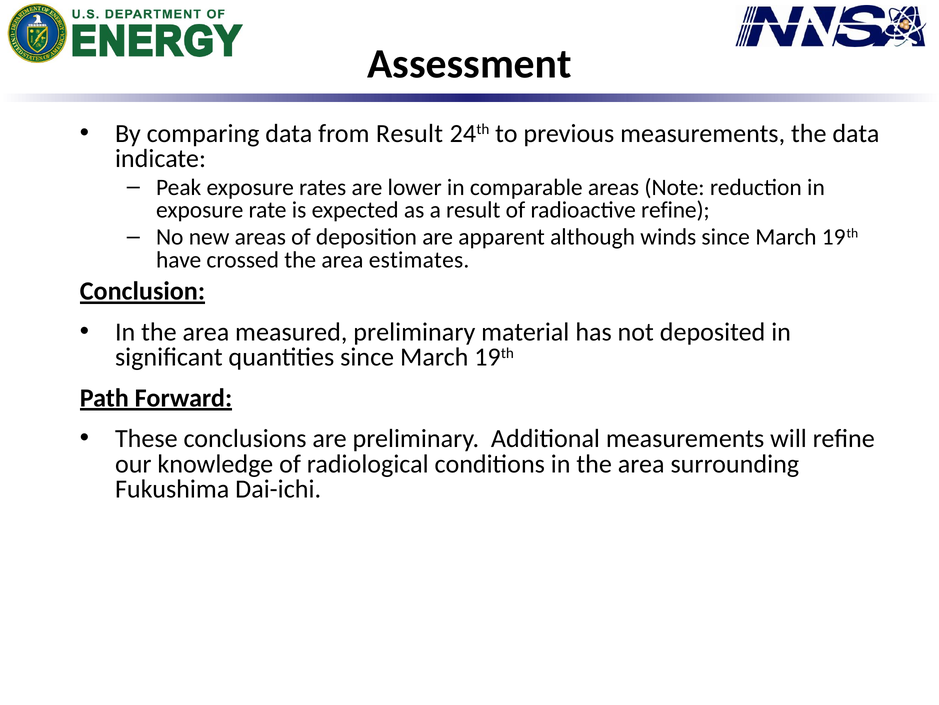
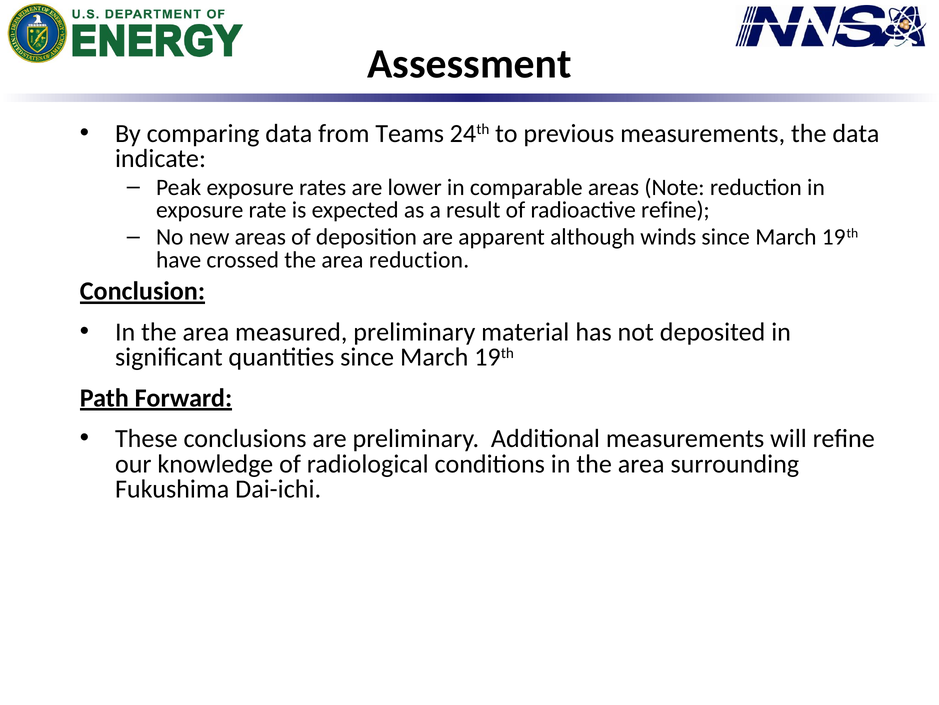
from Result: Result -> Teams
area estimates: estimates -> reduction
